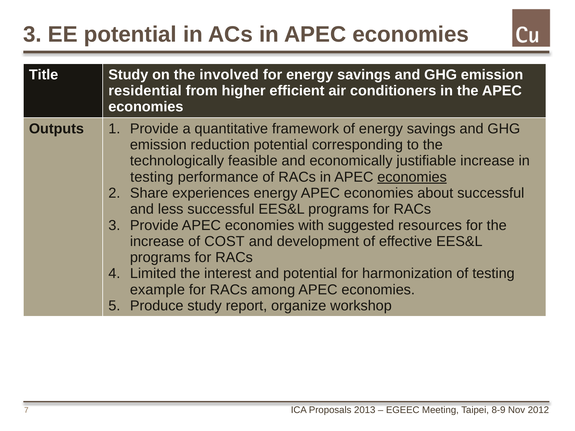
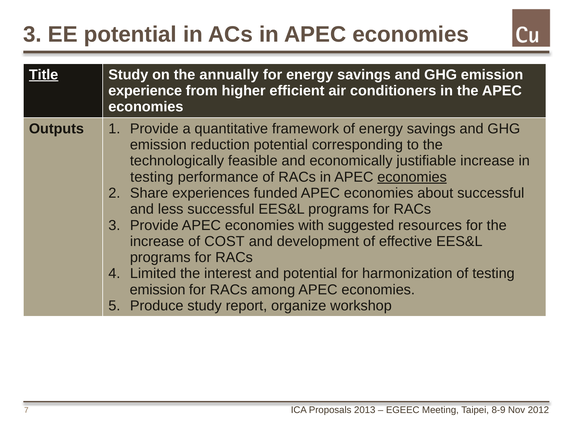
Title underline: none -> present
involved: involved -> annually
residential: residential -> experience
experiences energy: energy -> funded
example at (157, 290): example -> emission
